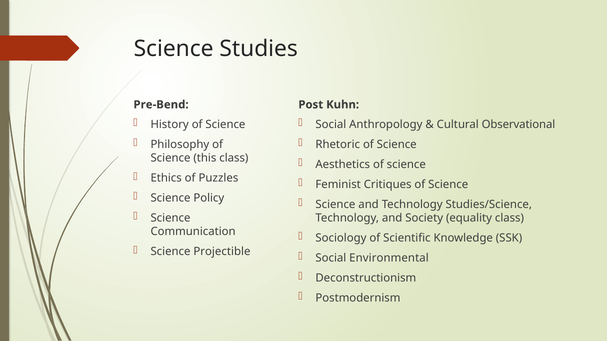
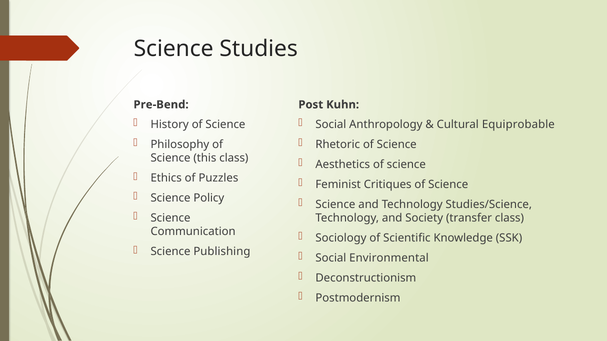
Observational: Observational -> Equiprobable
equality: equality -> transfer
Projectible: Projectible -> Publishing
